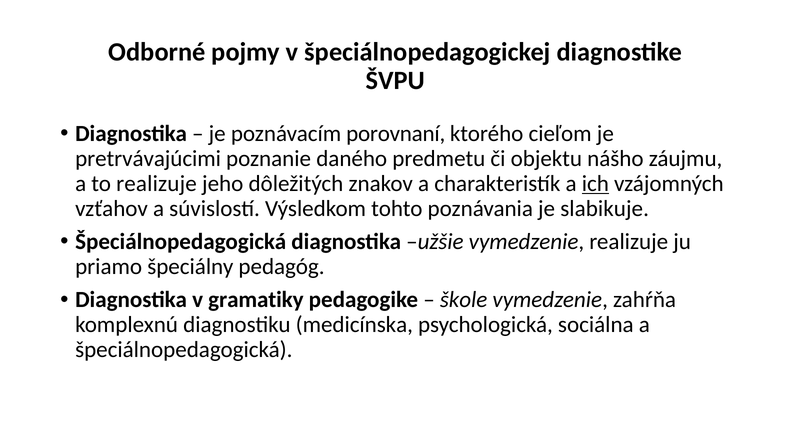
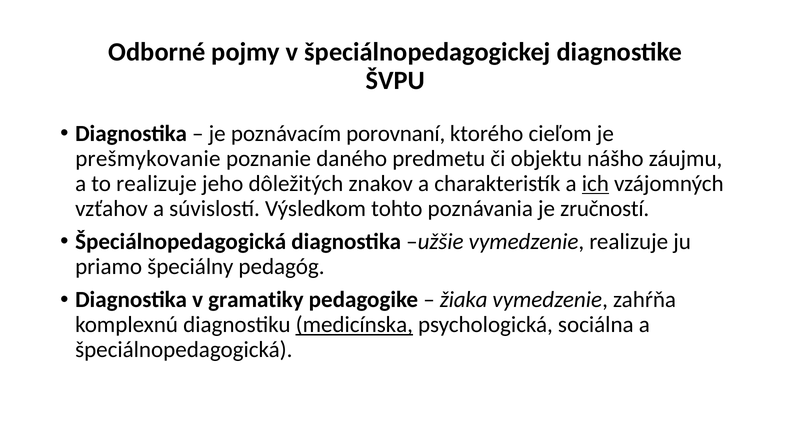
pretrvávajúcimi: pretrvávajúcimi -> prešmykovanie
slabikuje: slabikuje -> zručností
škole: škole -> žiaka
medicínska underline: none -> present
